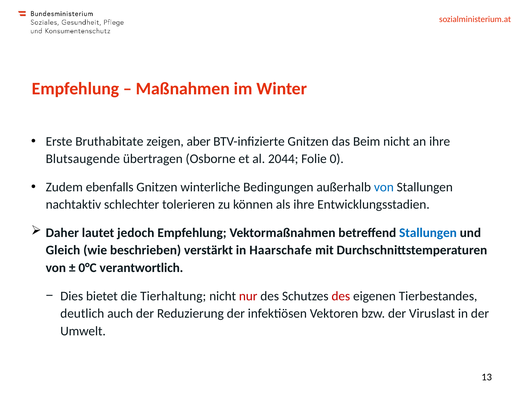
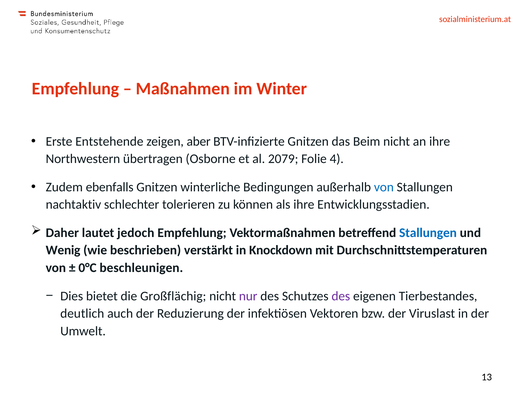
Bruthabitate: Bruthabitate -> Entstehende
Blutsaugende: Blutsaugende -> Northwestern
2044: 2044 -> 2079
0: 0 -> 4
Gleich: Gleich -> Wenig
Haarschafe: Haarschafe -> Knockdown
verantwortlich: verantwortlich -> beschleunigen
Tierhaltung: Tierhaltung -> Großflächig
nur colour: red -> purple
des at (341, 296) colour: red -> purple
